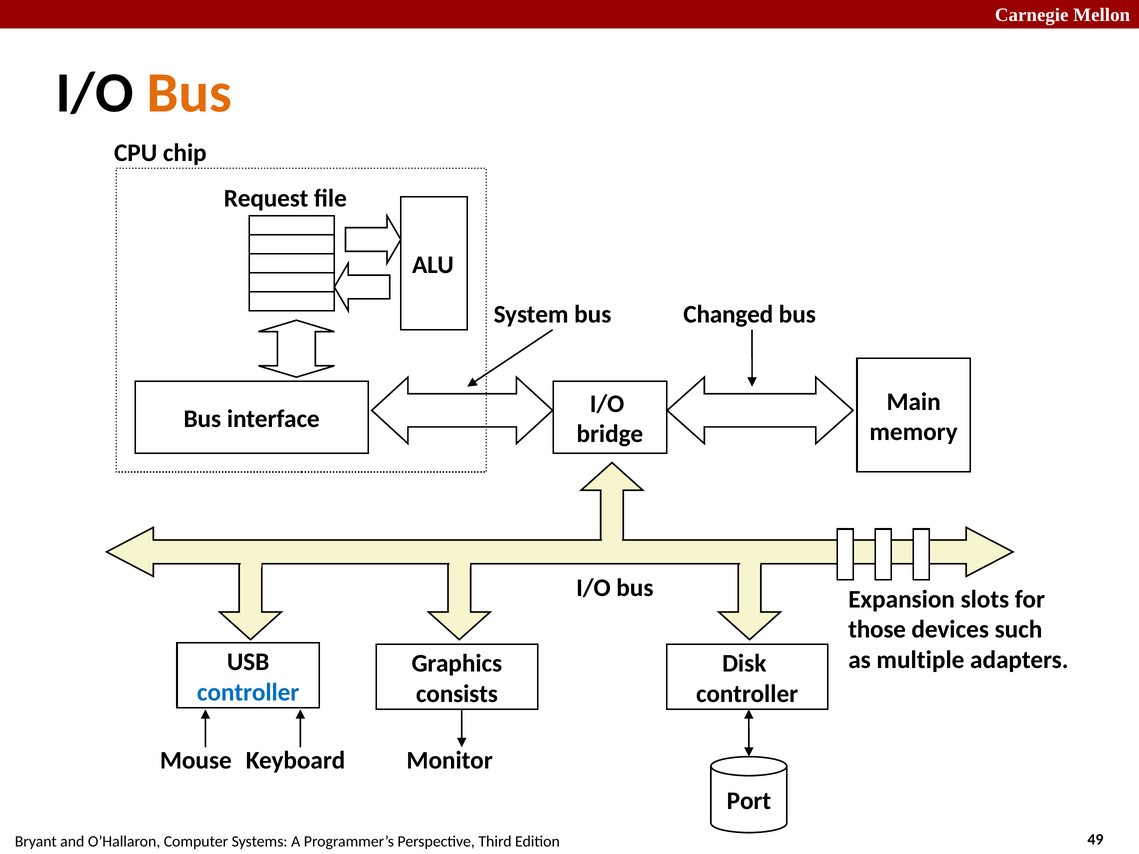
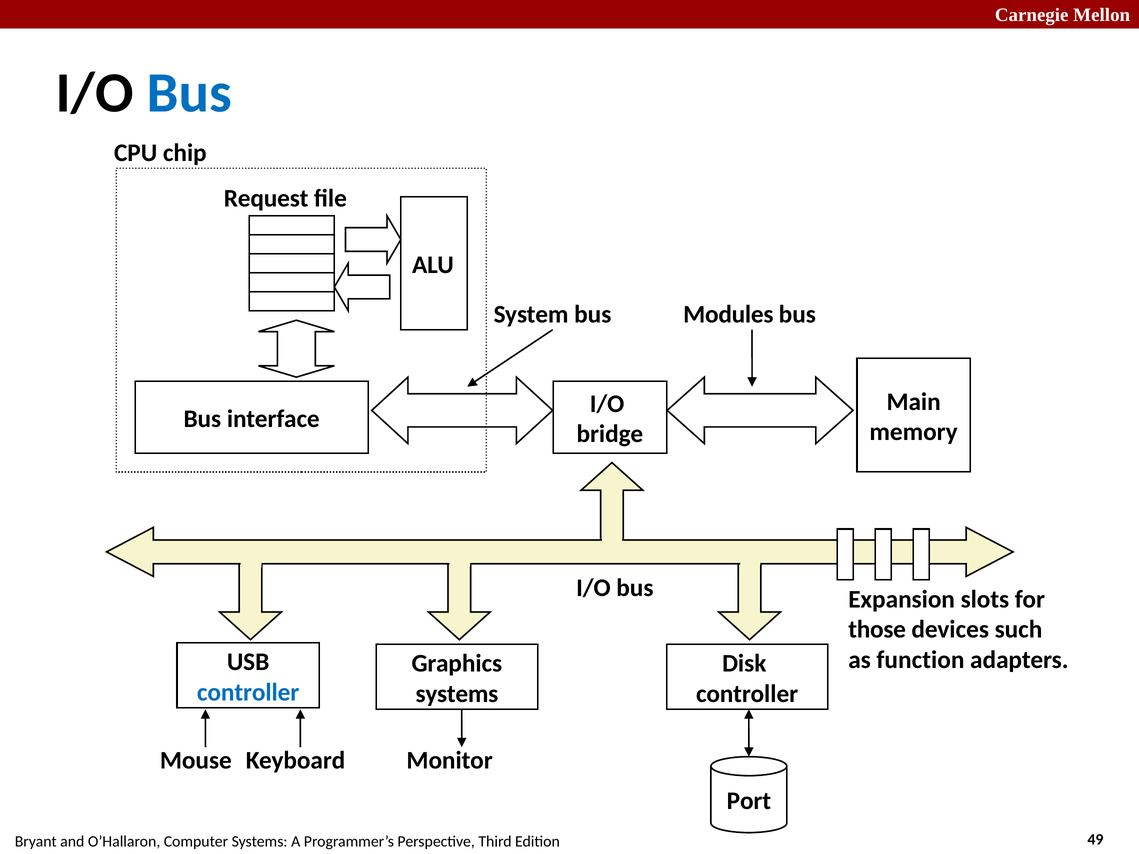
Bus at (189, 93) colour: orange -> blue
Changed: Changed -> Modules
multiple: multiple -> function
consists at (457, 694): consists -> systems
